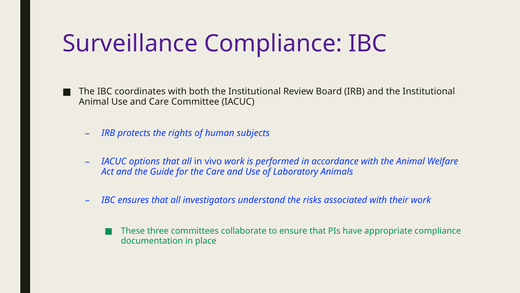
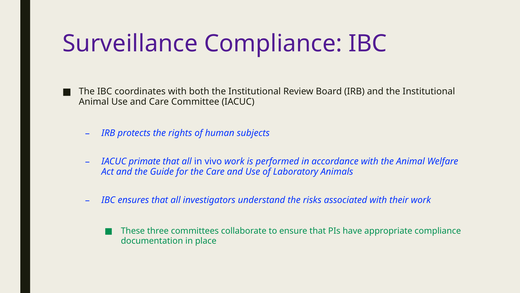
options: options -> primate
